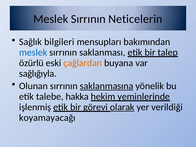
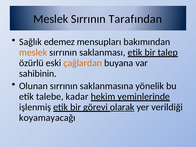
Neticelerin: Neticelerin -> Tarafından
bilgileri: bilgileri -> edemez
meslek at (33, 52) colour: blue -> orange
sağlığıyla: sağlığıyla -> sahibinin
saklanmasına underline: present -> none
hakka: hakka -> kadar
